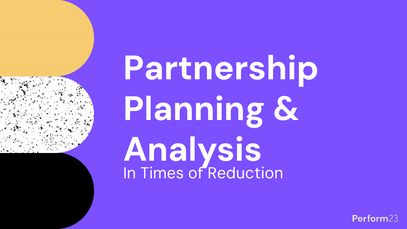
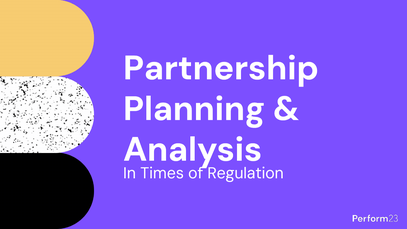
Reduction: Reduction -> Regulation
